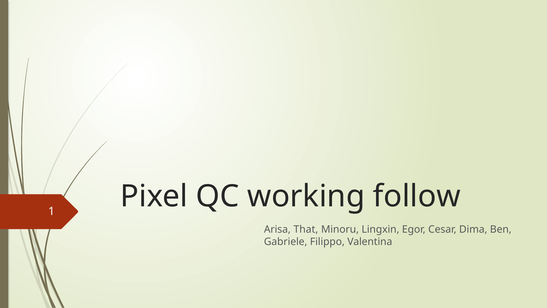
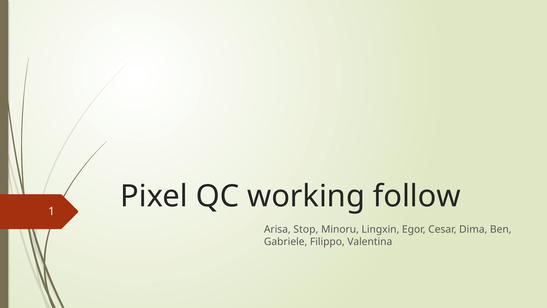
That: That -> Stop
